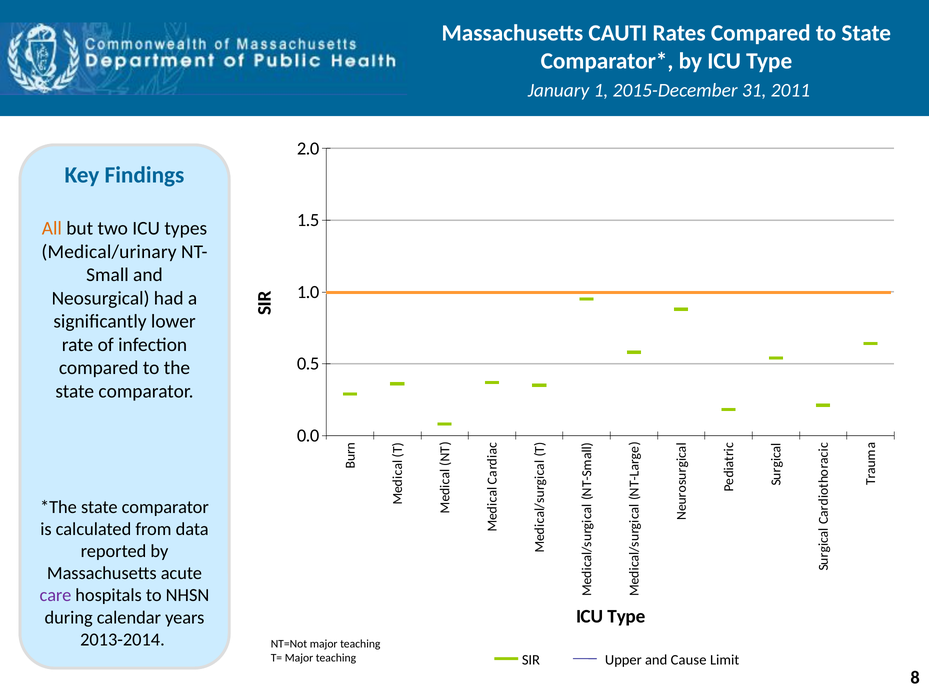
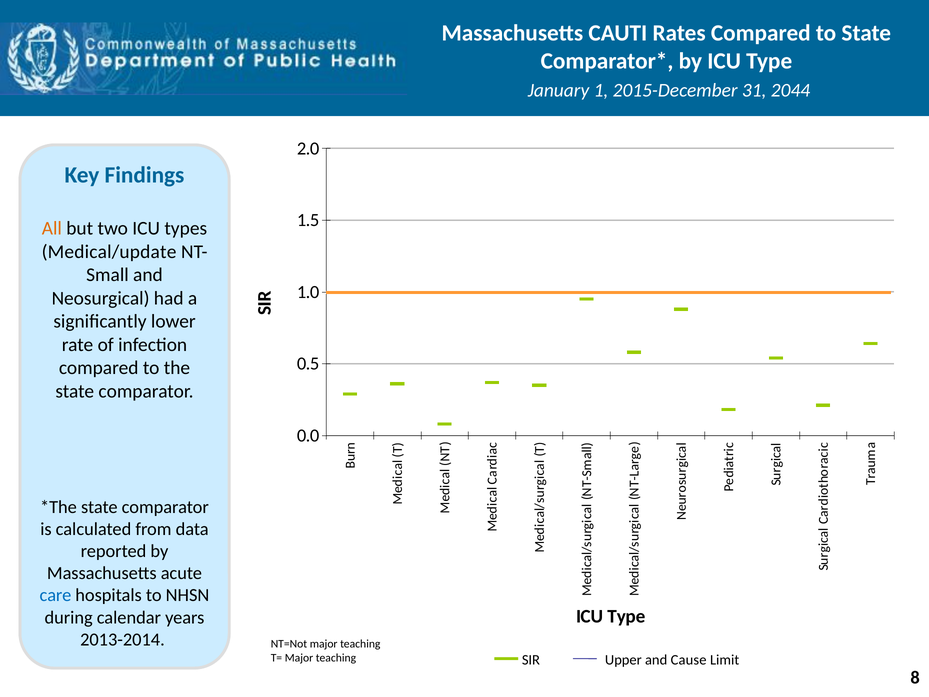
2011: 2011 -> 2044
Medical/urinary: Medical/urinary -> Medical/update
care colour: purple -> blue
